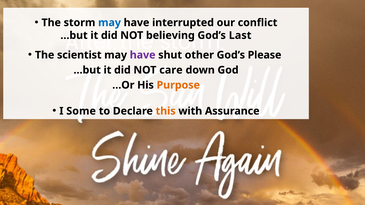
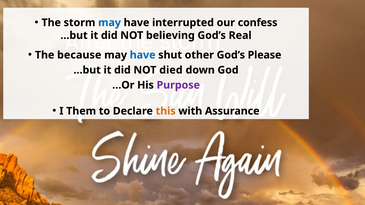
conflict: conflict -> confess
Last: Last -> Real
scientist: scientist -> because
have at (143, 55) colour: purple -> blue
care: care -> died
Purpose colour: orange -> purple
Some: Some -> Them
